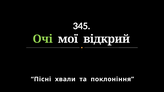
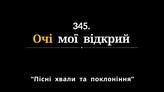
Очі colour: light green -> yellow
